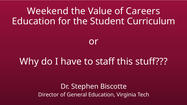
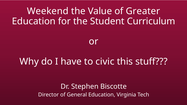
Careers: Careers -> Greater
staff: staff -> civic
